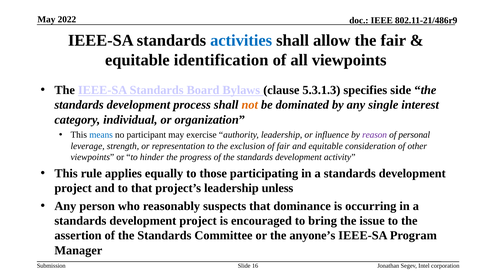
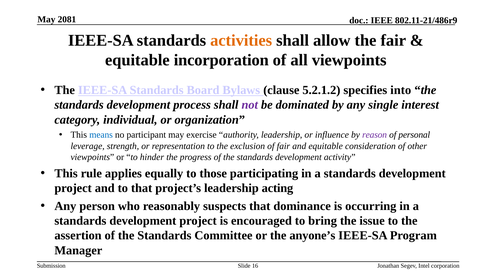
2022: 2022 -> 2081
activities colour: blue -> orange
identification: identification -> incorporation
5.3.1.3: 5.3.1.3 -> 5.2.1.2
side: side -> into
not colour: orange -> purple
unless: unless -> acting
